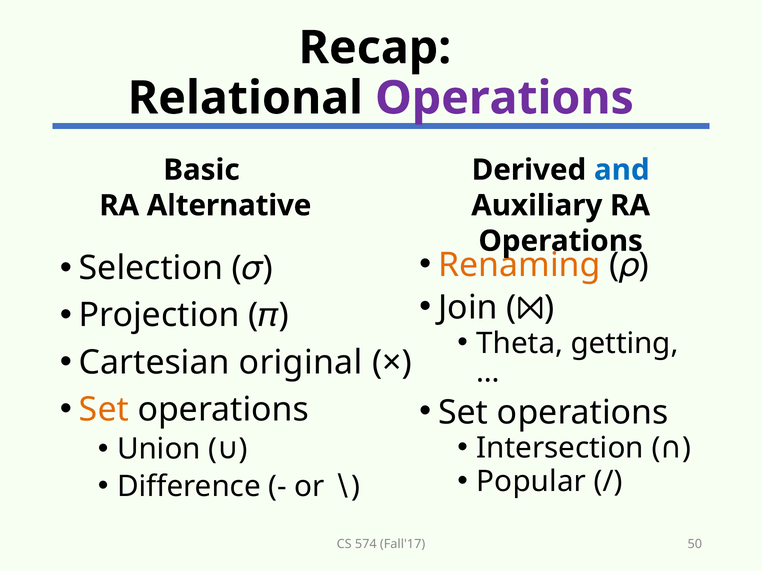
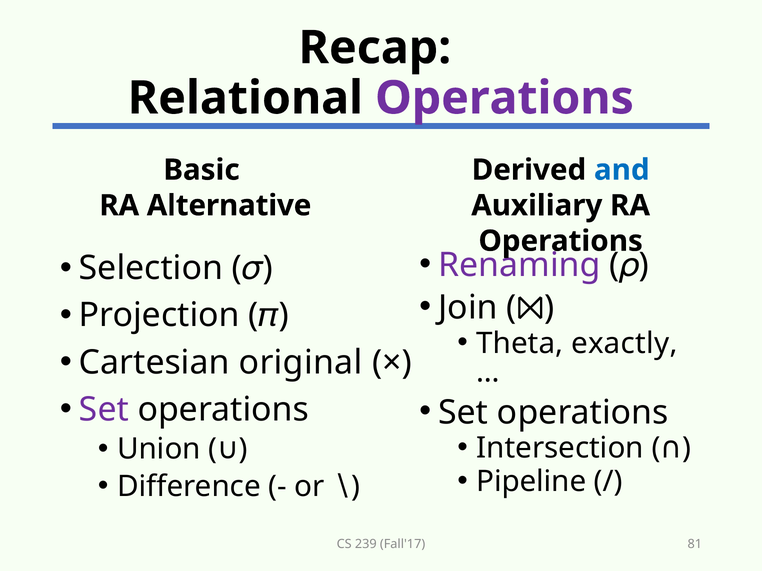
Renaming colour: orange -> purple
getting: getting -> exactly
Set at (104, 410) colour: orange -> purple
Popular: Popular -> Pipeline
574: 574 -> 239
50: 50 -> 81
